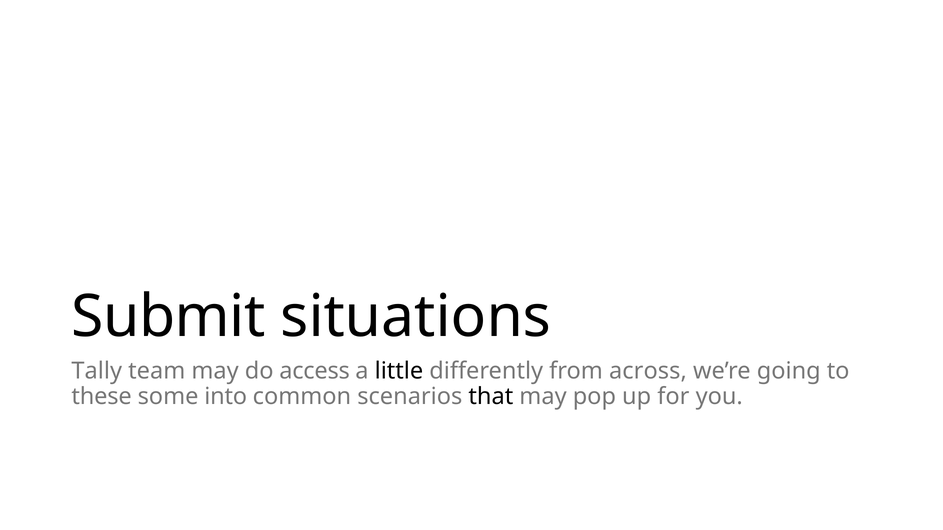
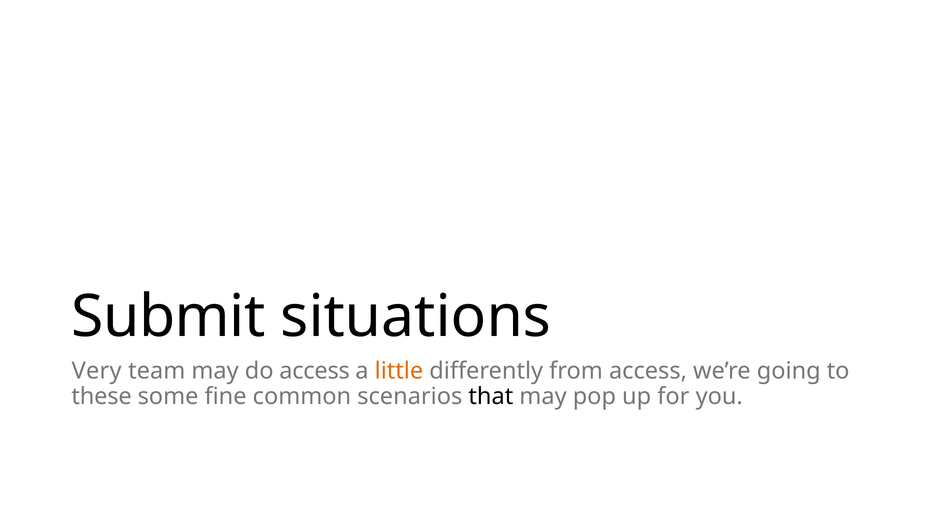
Tally: Tally -> Very
little colour: black -> orange
from across: across -> access
into: into -> fine
